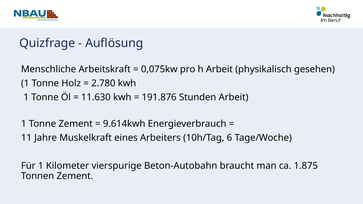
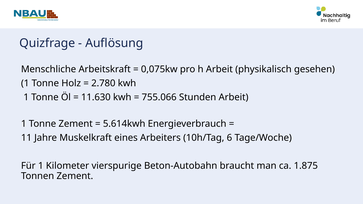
191.876: 191.876 -> 755.066
9.614kwh: 9.614kwh -> 5.614kwh
